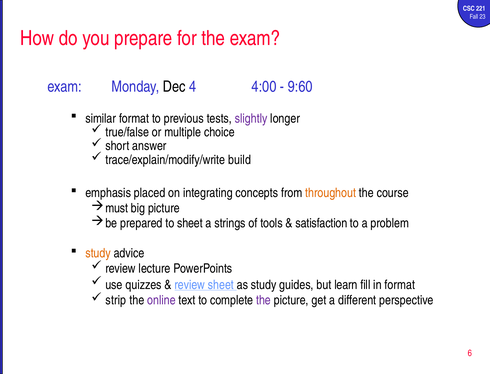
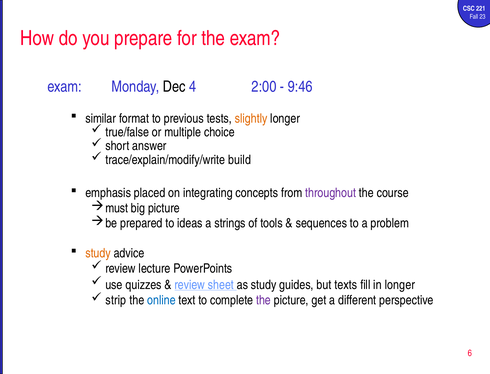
4:00: 4:00 -> 2:00
9:60: 9:60 -> 9:46
slightly colour: purple -> orange
throughout colour: orange -> purple
to sheet: sheet -> ideas
satisfaction: satisfaction -> sequences
learn: learn -> texts
in format: format -> longer
online colour: purple -> blue
